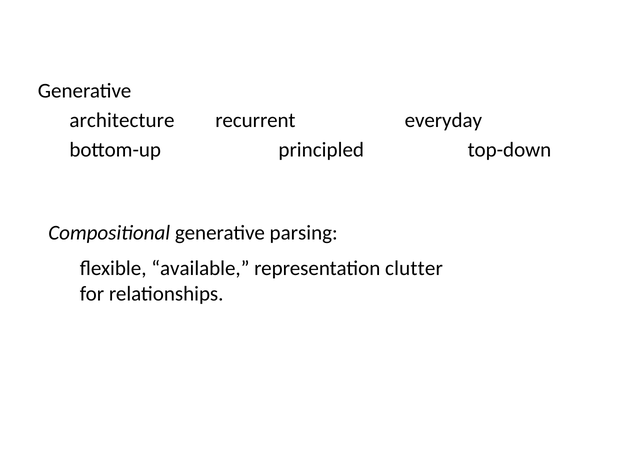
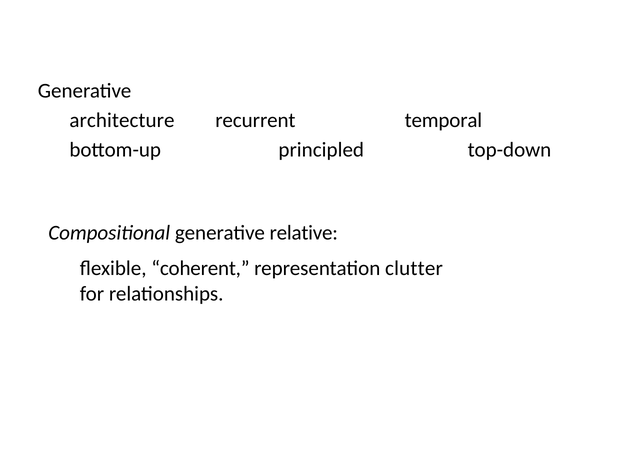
everyday: everyday -> temporal
parsing: parsing -> relative
available: available -> coherent
